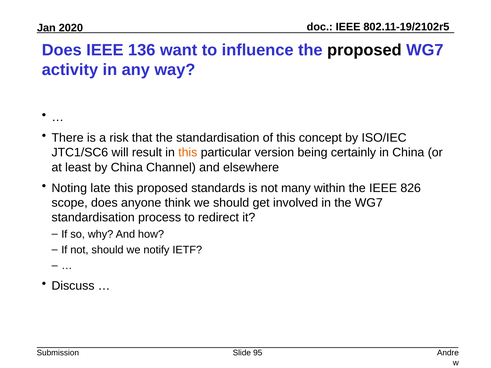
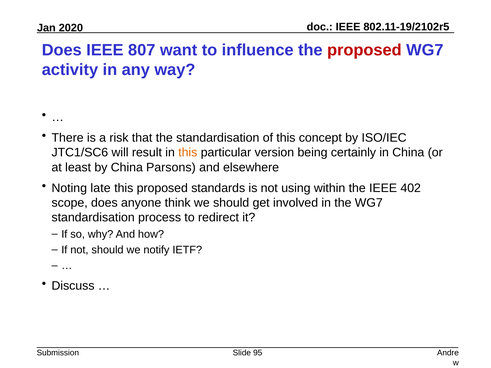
136: 136 -> 807
proposed at (364, 50) colour: black -> red
Channel: Channel -> Parsons
many: many -> using
826: 826 -> 402
